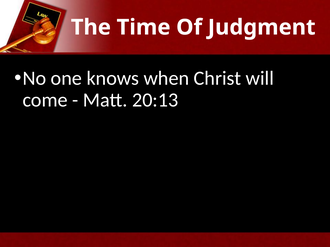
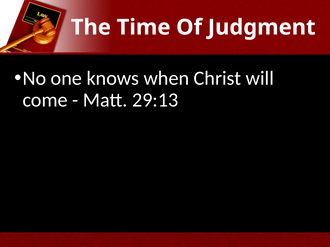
20:13: 20:13 -> 29:13
